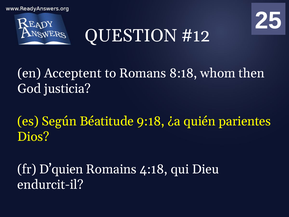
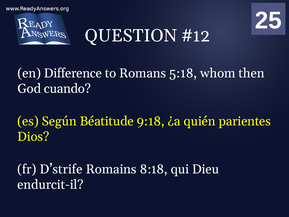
Acceptent: Acceptent -> Difference
8:18: 8:18 -> 5:18
justicia: justicia -> cuando
D’quien: D’quien -> D’strife
4:18: 4:18 -> 8:18
